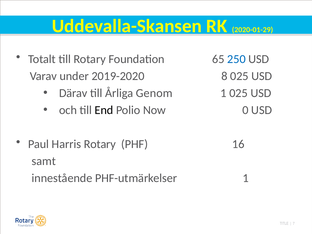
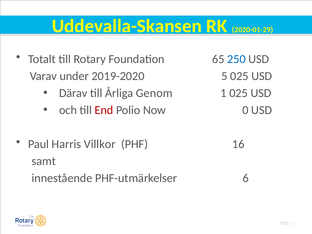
8: 8 -> 5
End colour: black -> red
Harris Rotary: Rotary -> Villkor
PHF-utmärkelser 1: 1 -> 6
